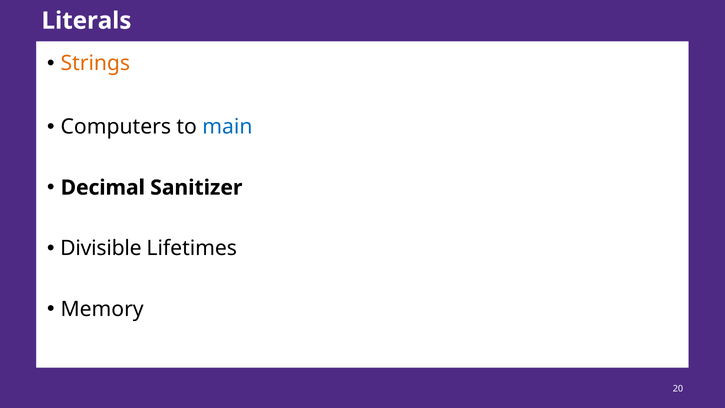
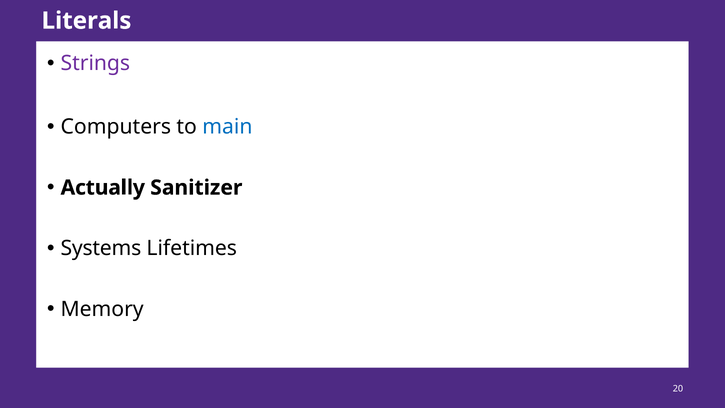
Strings colour: orange -> purple
Decimal: Decimal -> Actually
Divisible: Divisible -> Systems
